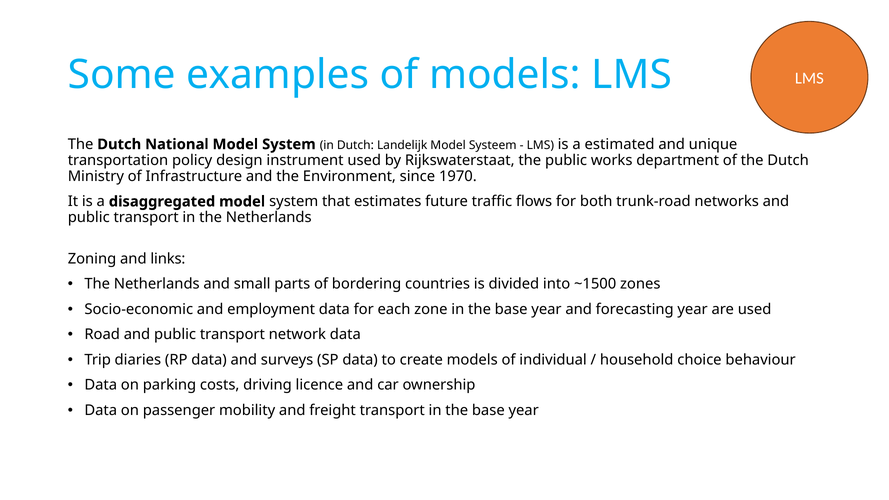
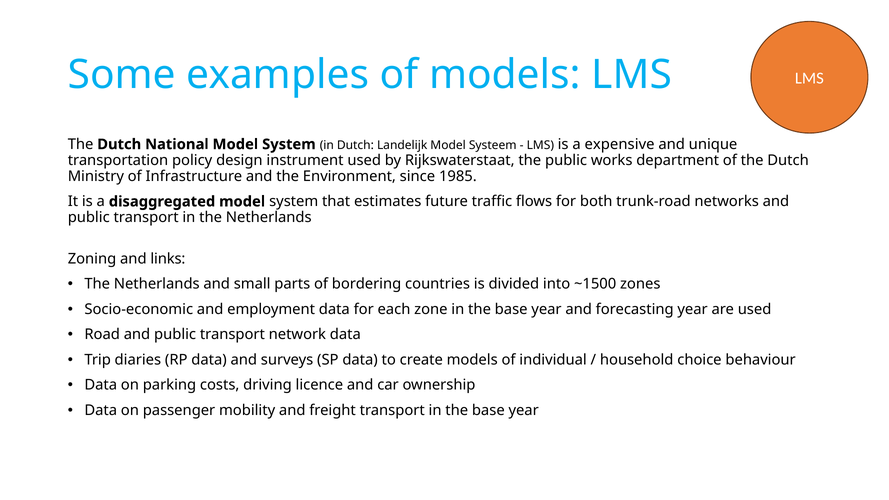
estimated: estimated -> expensive
1970: 1970 -> 1985
